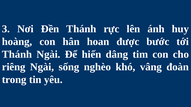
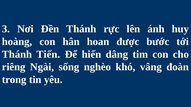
Thánh Ngài: Ngài -> Tiến
